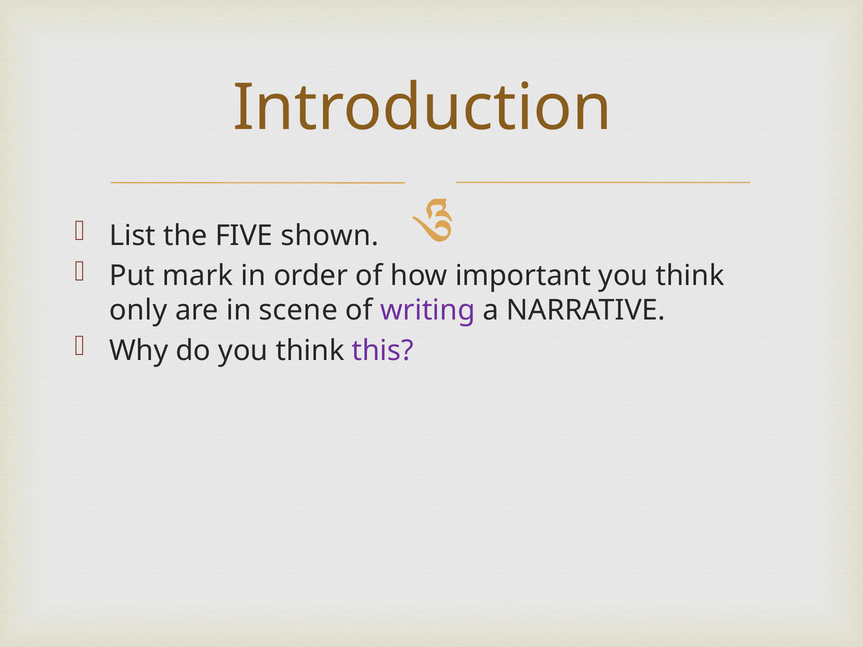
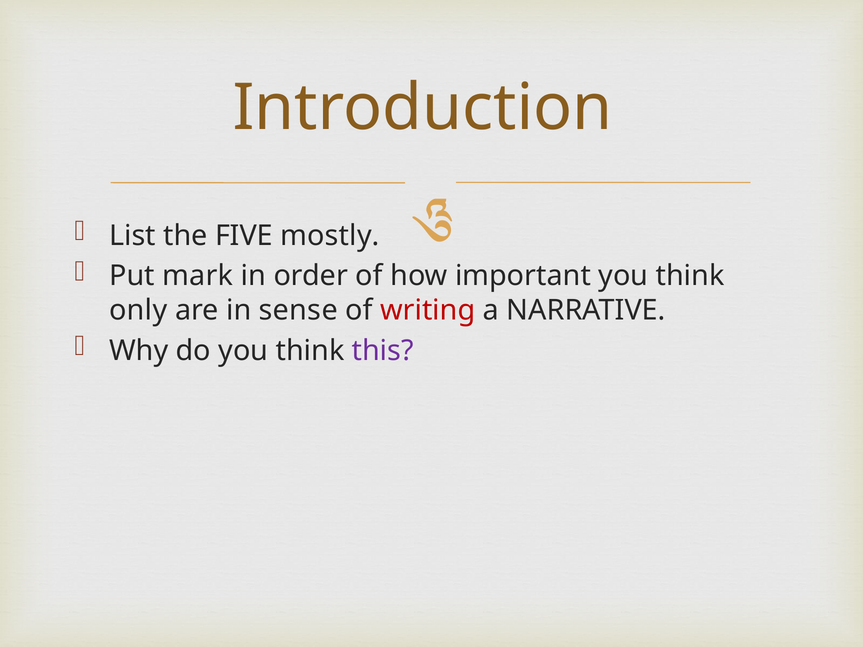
shown: shown -> mostly
scene: scene -> sense
writing colour: purple -> red
